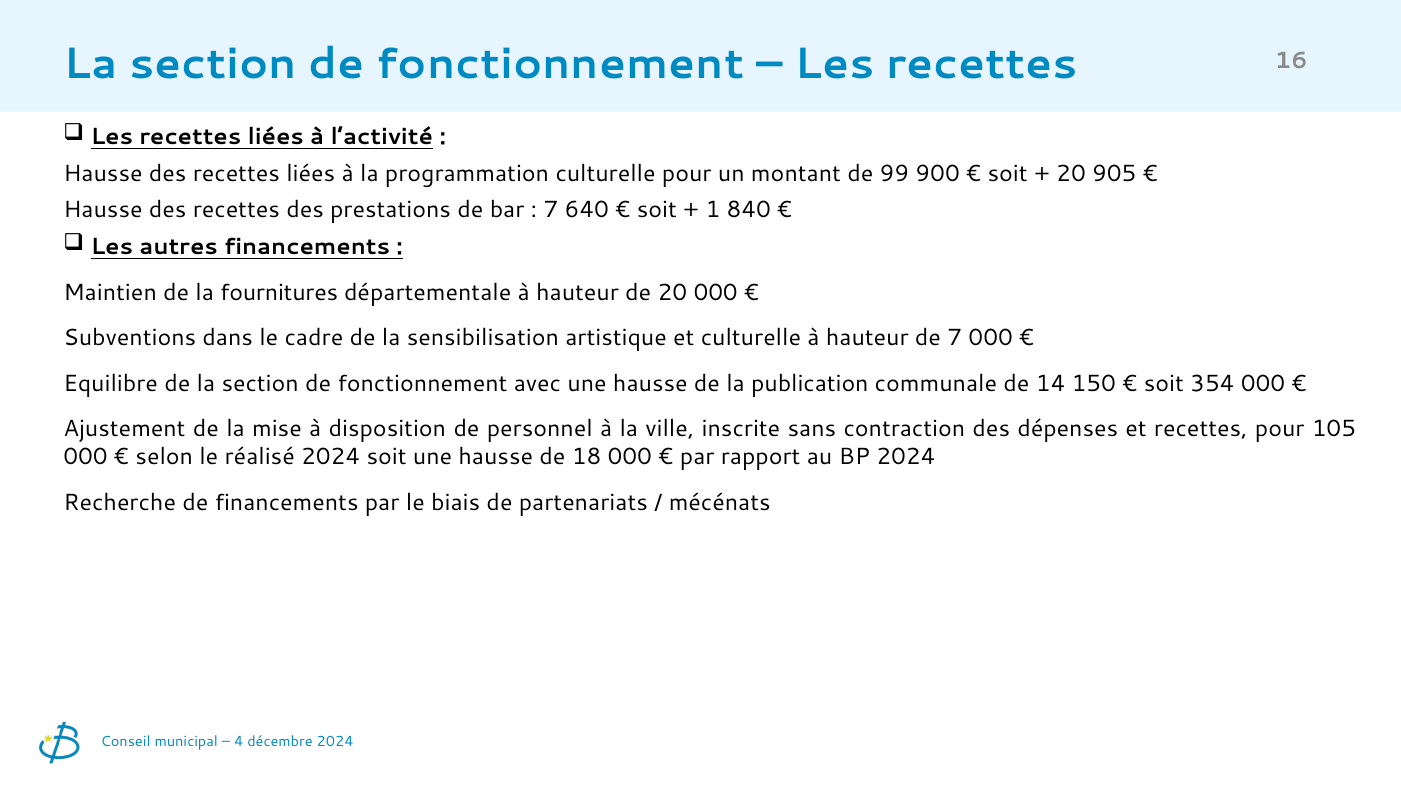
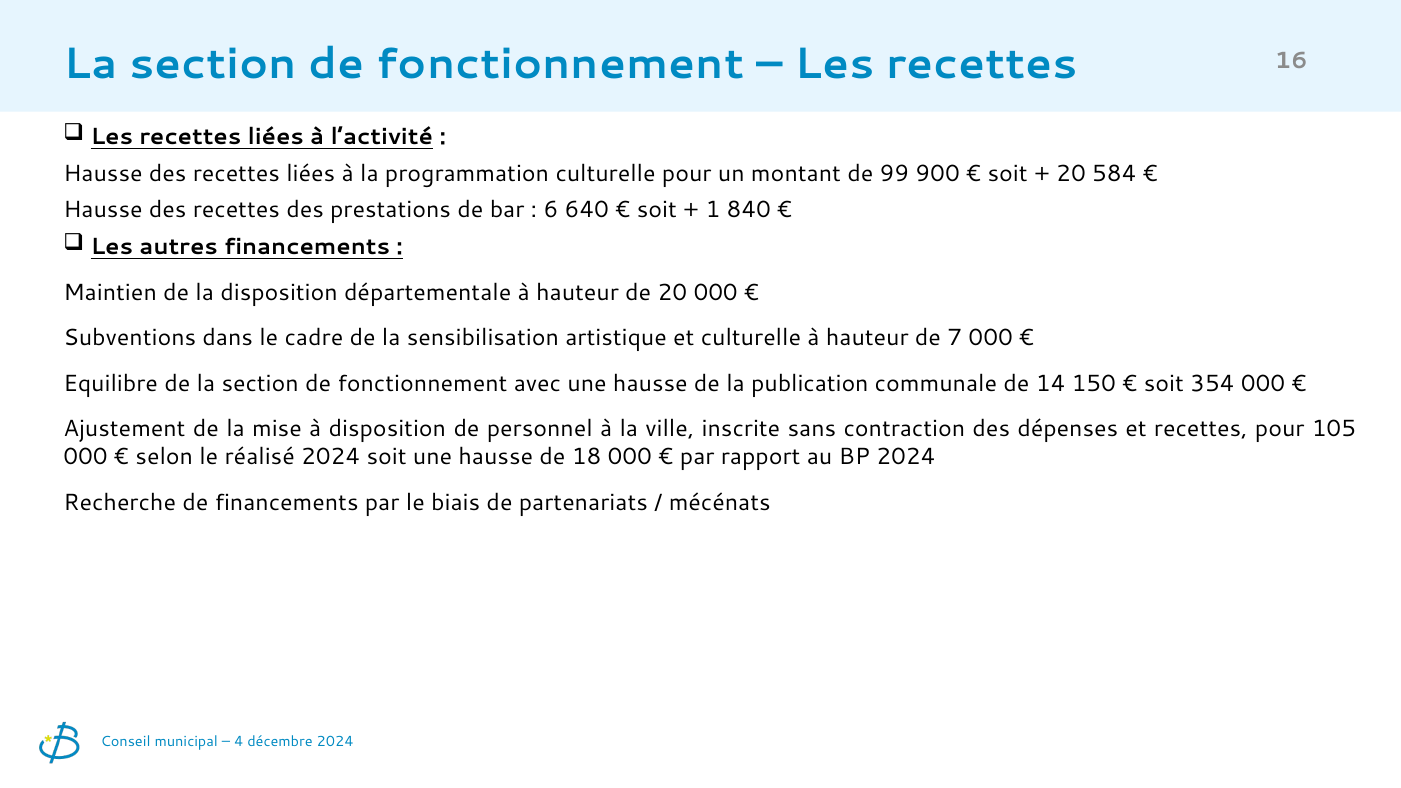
905: 905 -> 584
7 at (551, 210): 7 -> 6
la fournitures: fournitures -> disposition
